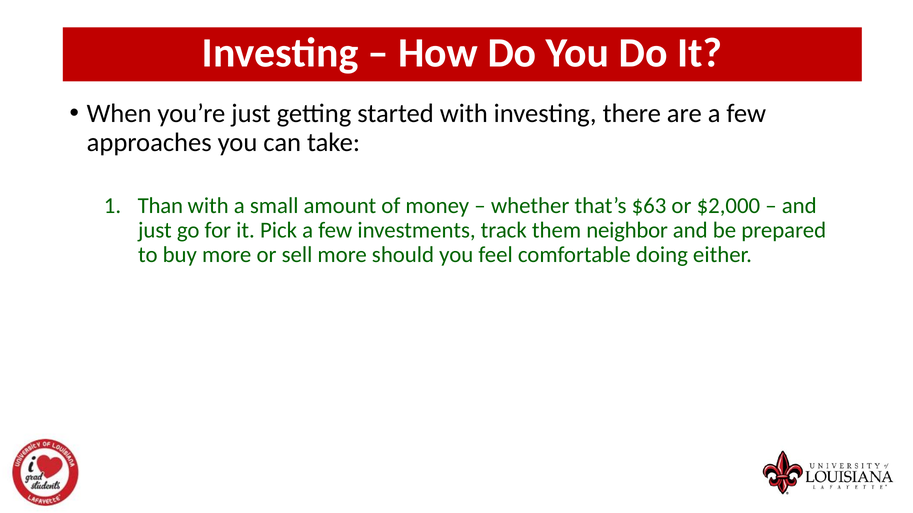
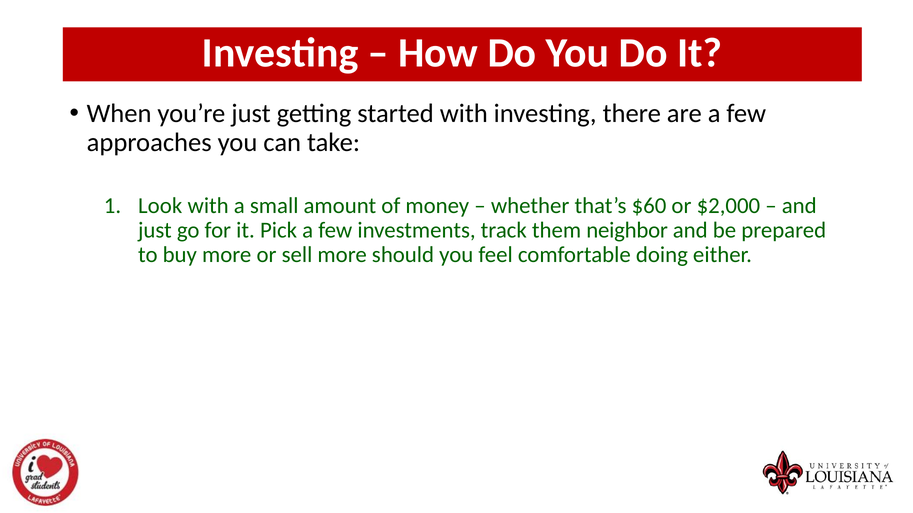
Than: Than -> Look
$63: $63 -> $60
